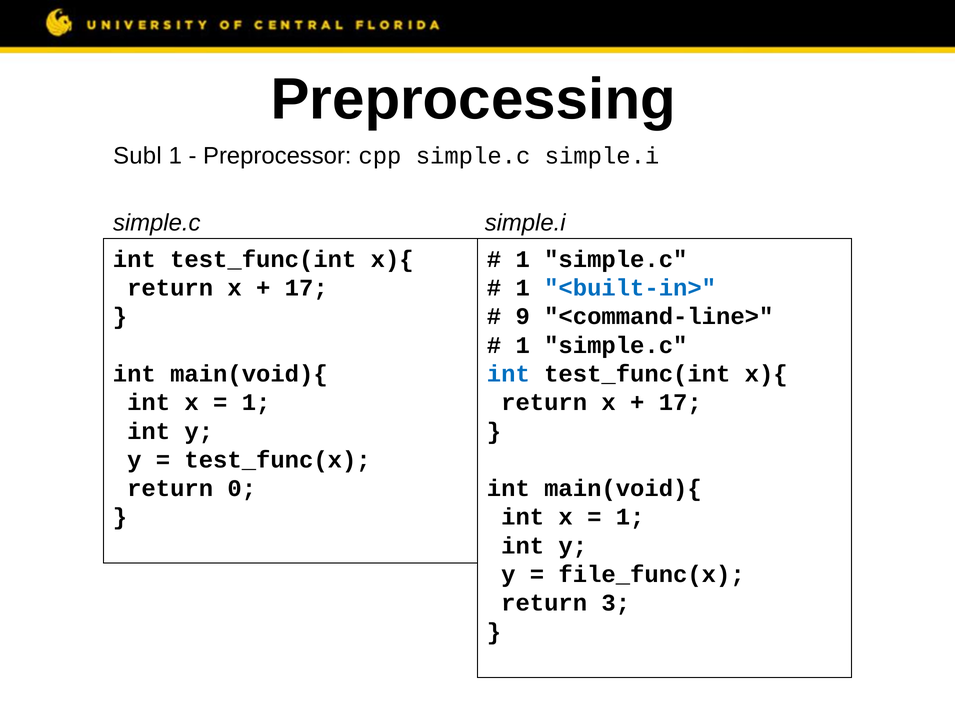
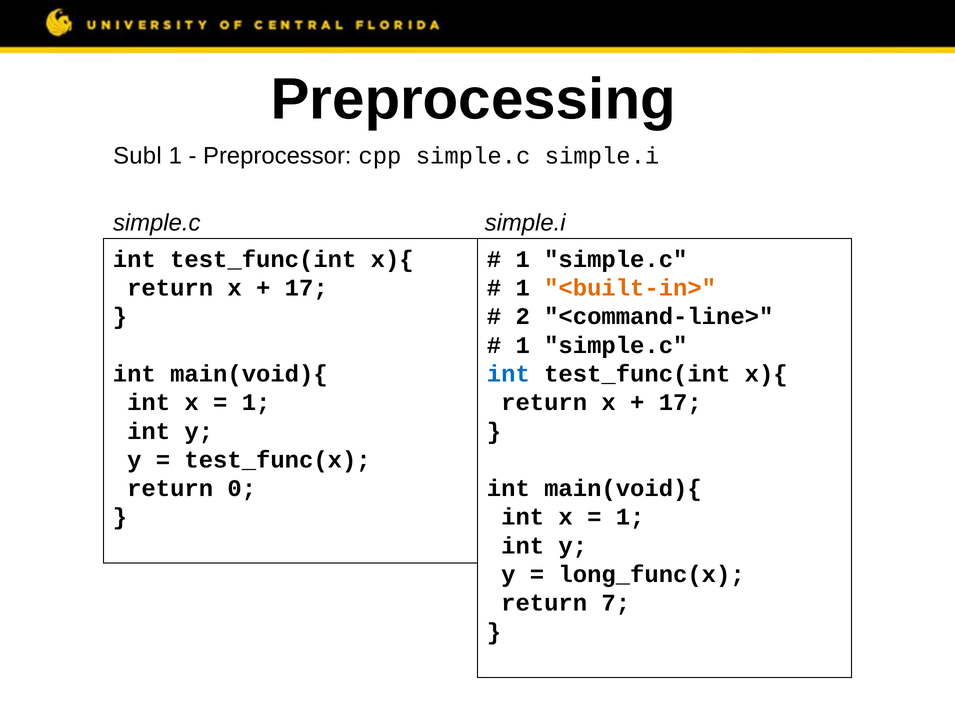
<built-in> colour: blue -> orange
9: 9 -> 2
file_func(x: file_func(x -> long_func(x
3: 3 -> 7
